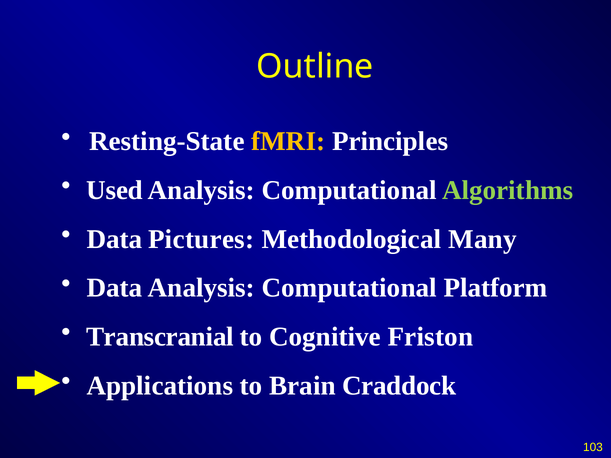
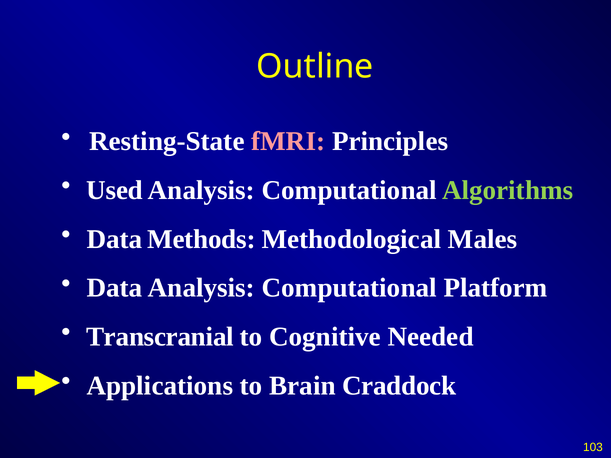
fMRI colour: yellow -> pink
Pictures: Pictures -> Methods
Many: Many -> Males
Friston: Friston -> Needed
